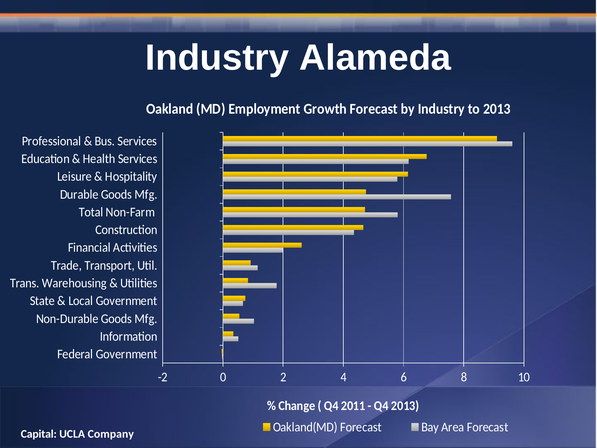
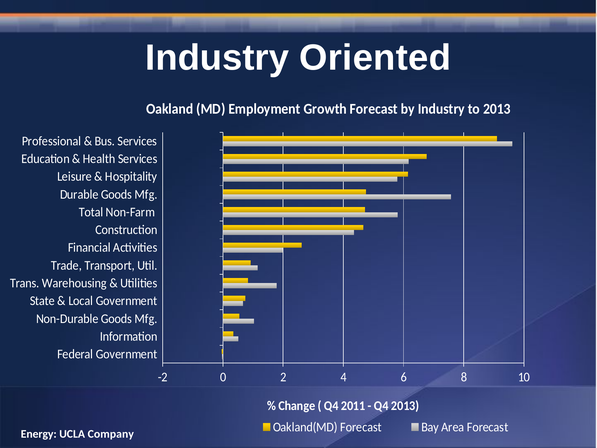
Alameda: Alameda -> Oriented
Capital: Capital -> Energy
